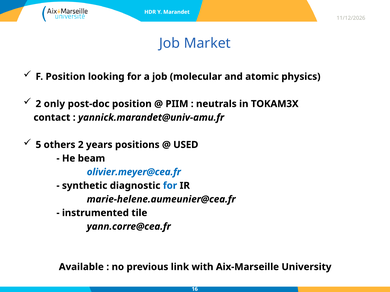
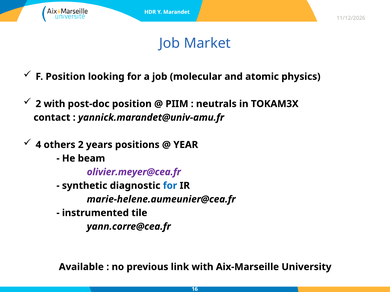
2 only: only -> with
5: 5 -> 4
USED: USED -> YEAR
olivier.meyer@cea.fr colour: blue -> purple
